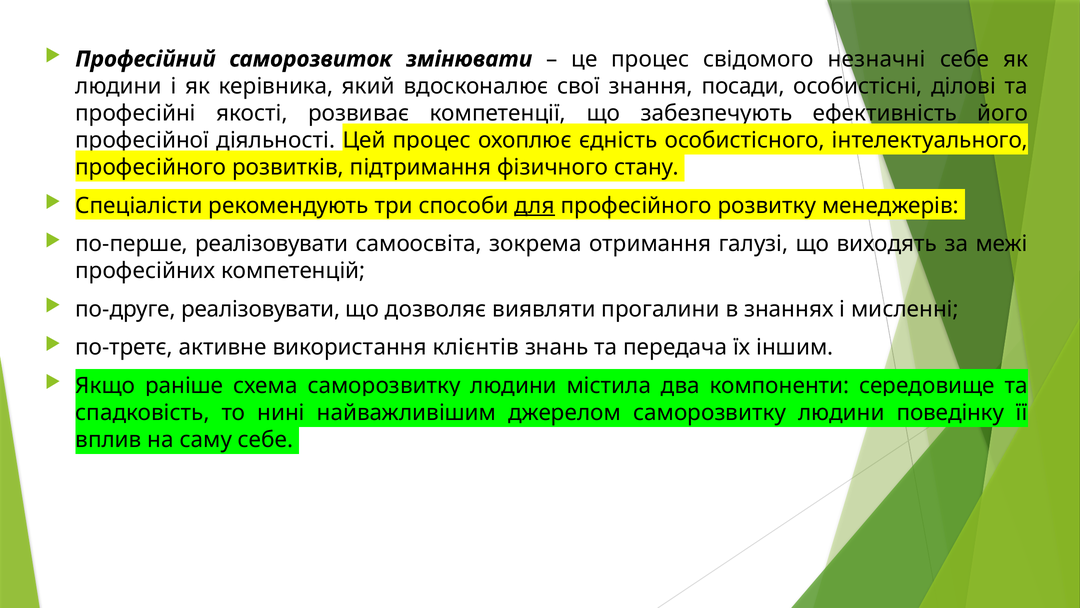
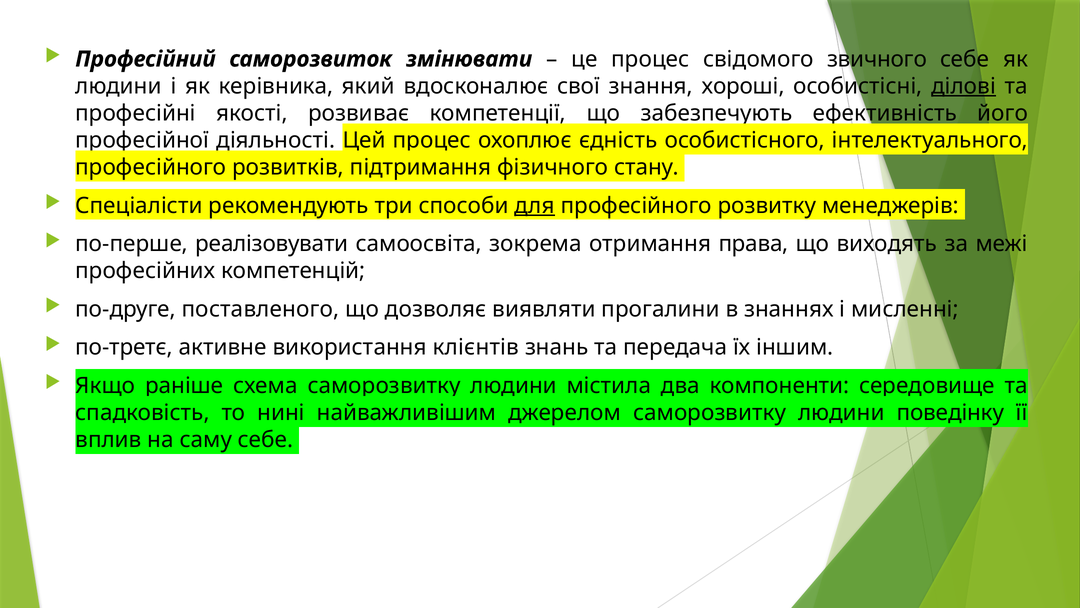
незначні: незначні -> звичного
посади: посади -> хороші
ділові underline: none -> present
галузі: галузі -> права
реалізовувати at (261, 309): реалізовувати -> поставленого
